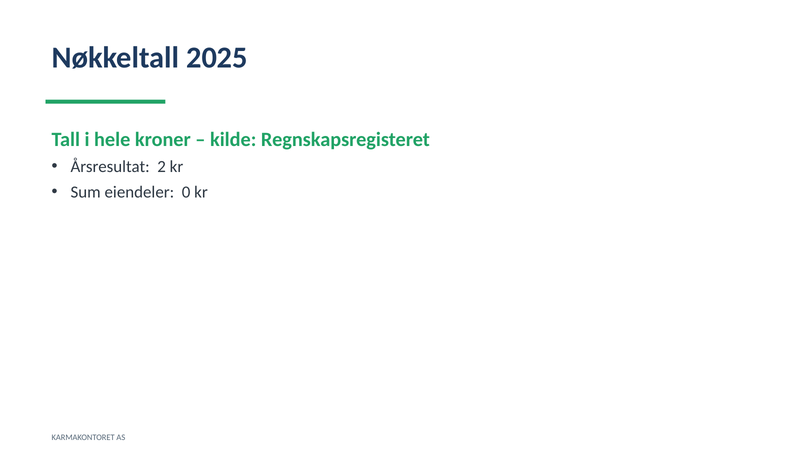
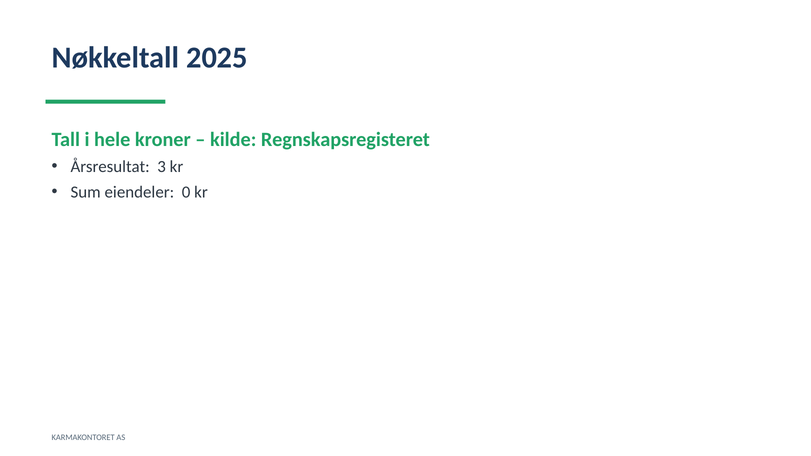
2: 2 -> 3
